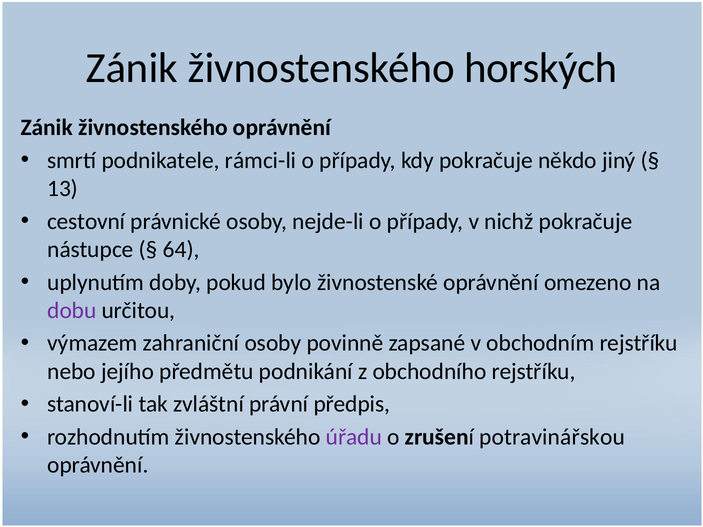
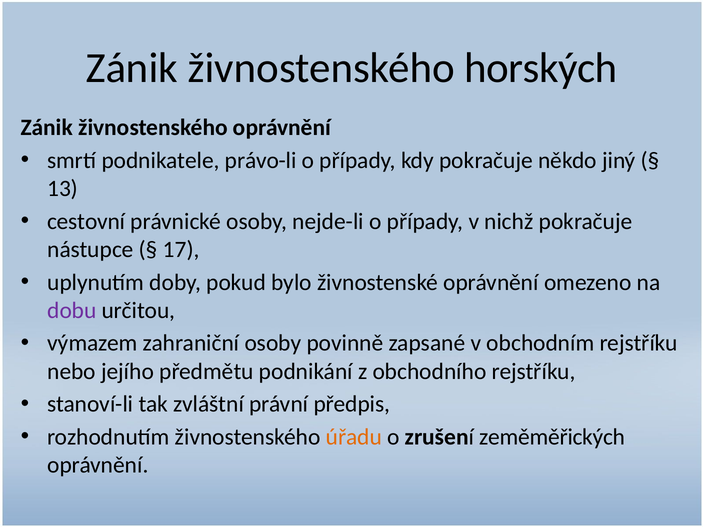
rámci-li: rámci-li -> právo-li
64: 64 -> 17
úřadu colour: purple -> orange
potravinářskou: potravinářskou -> zeměměřických
